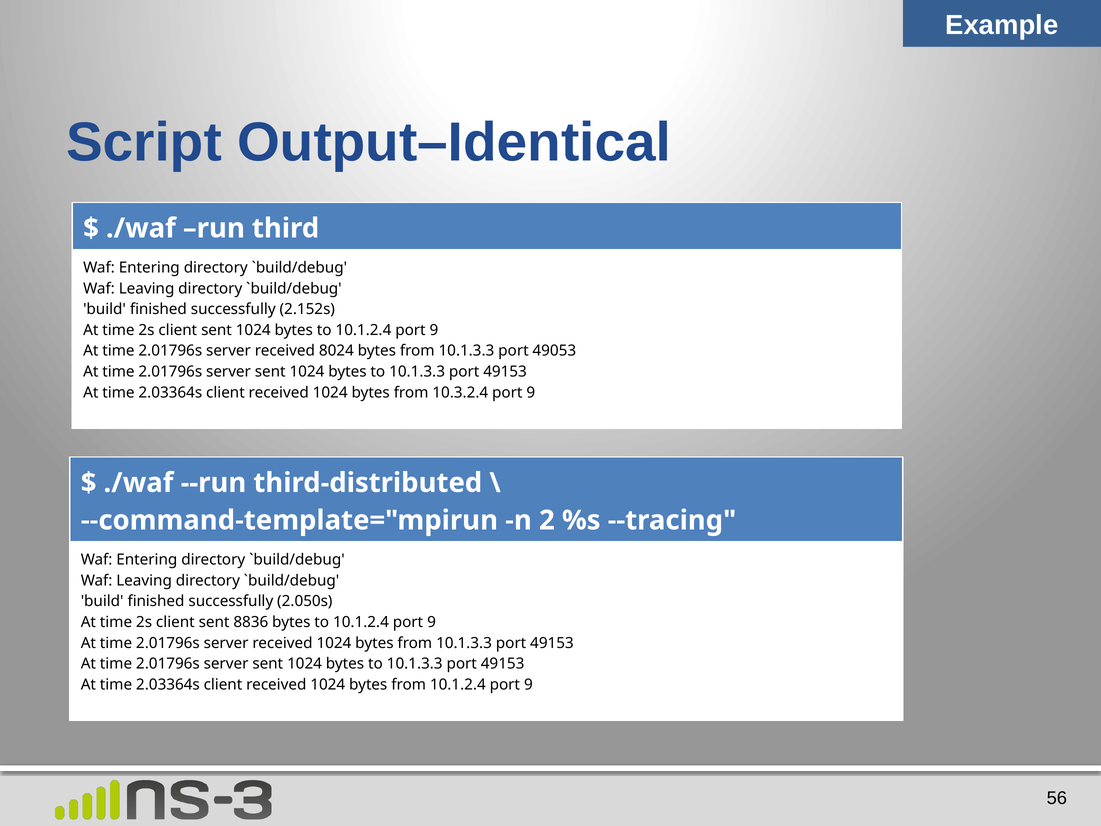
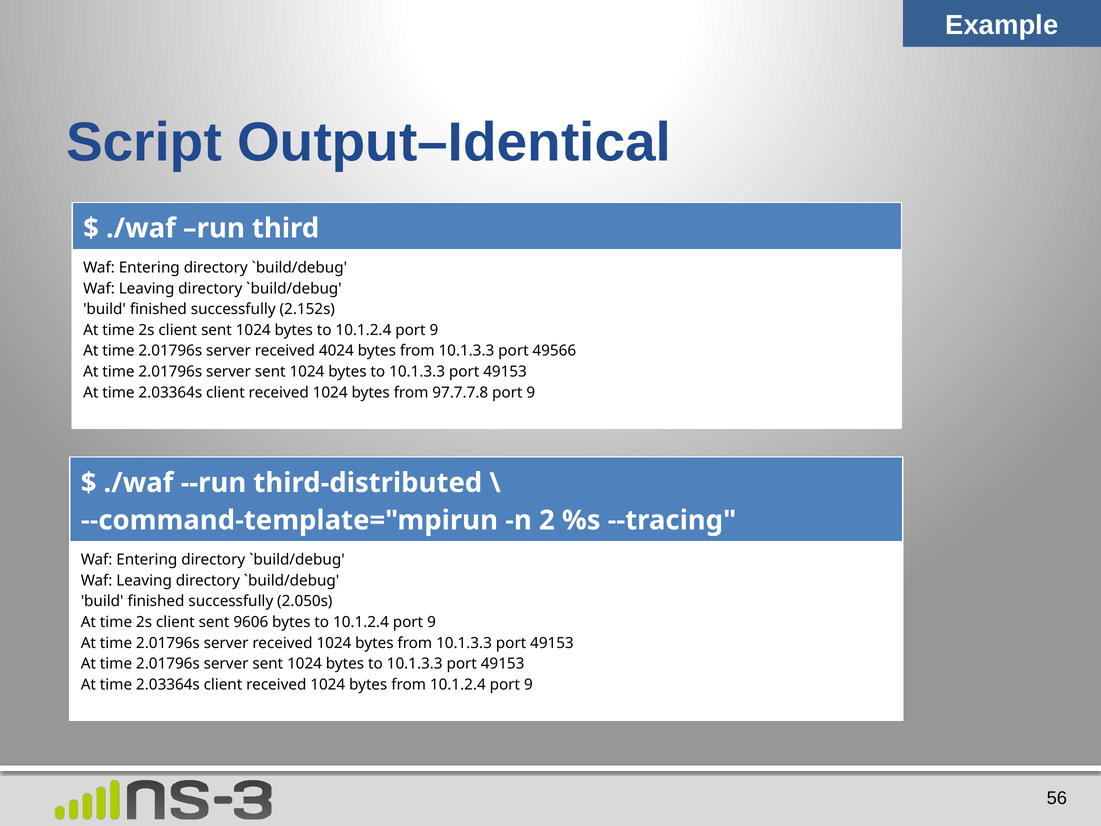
8024: 8024 -> 4024
49053: 49053 -> 49566
10.3.2.4: 10.3.2.4 -> 97.7.7.8
8836: 8836 -> 9606
